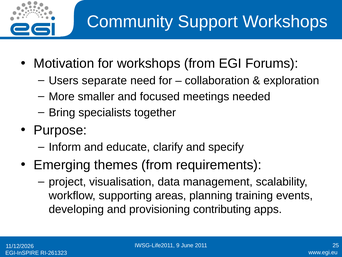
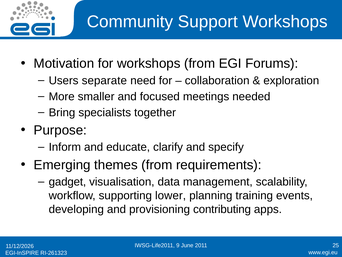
project: project -> gadget
areas: areas -> lower
